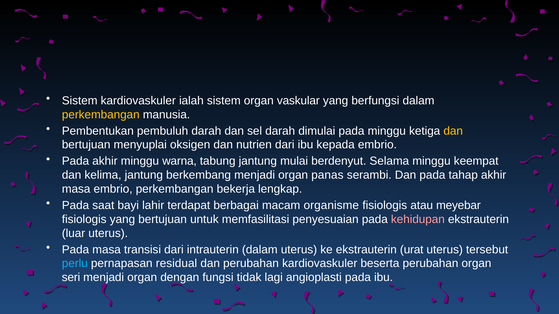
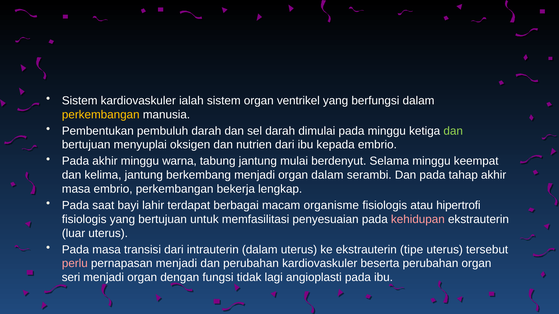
vaskular: vaskular -> ventrikel
dan at (453, 131) colour: yellow -> light green
organ panas: panas -> dalam
meyebar: meyebar -> hipertrofi
urat: urat -> tipe
perlu colour: light blue -> pink
pernapasan residual: residual -> menjadi
